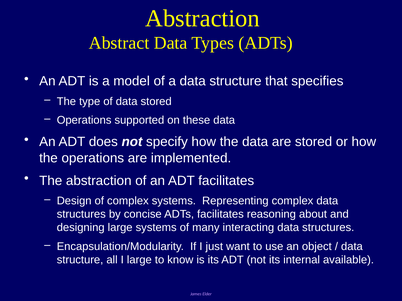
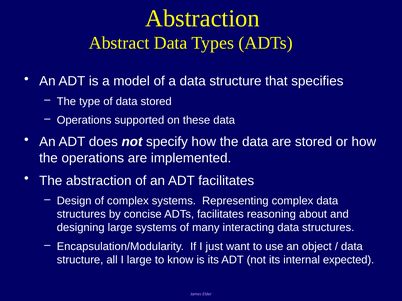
available: available -> expected
